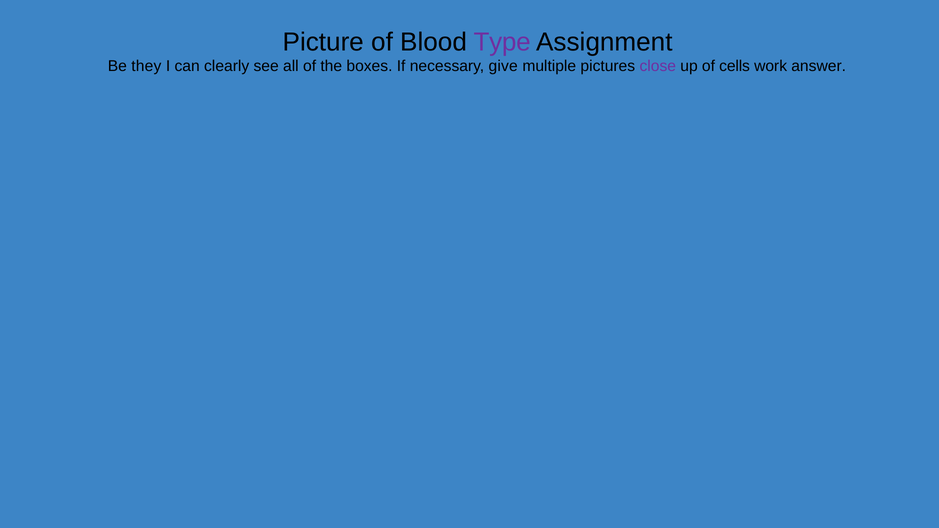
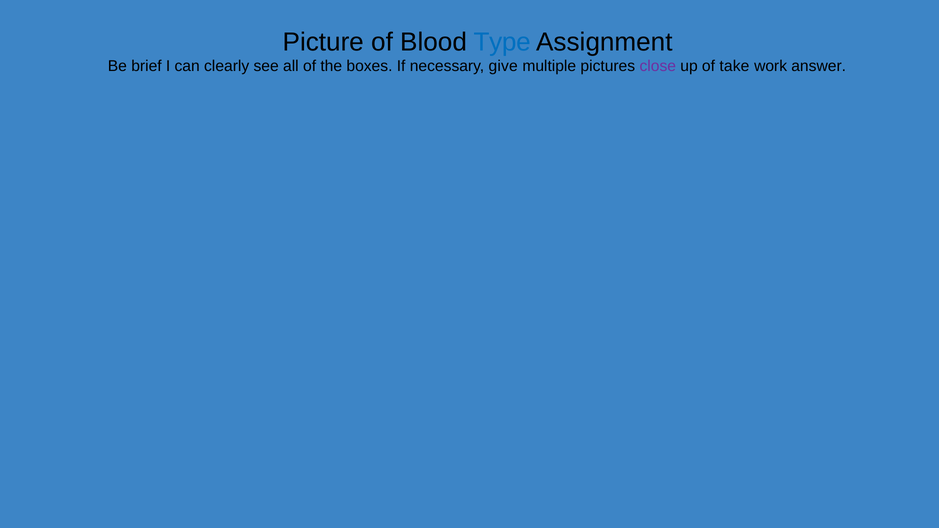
Type colour: purple -> blue
they: they -> brief
cells: cells -> take
